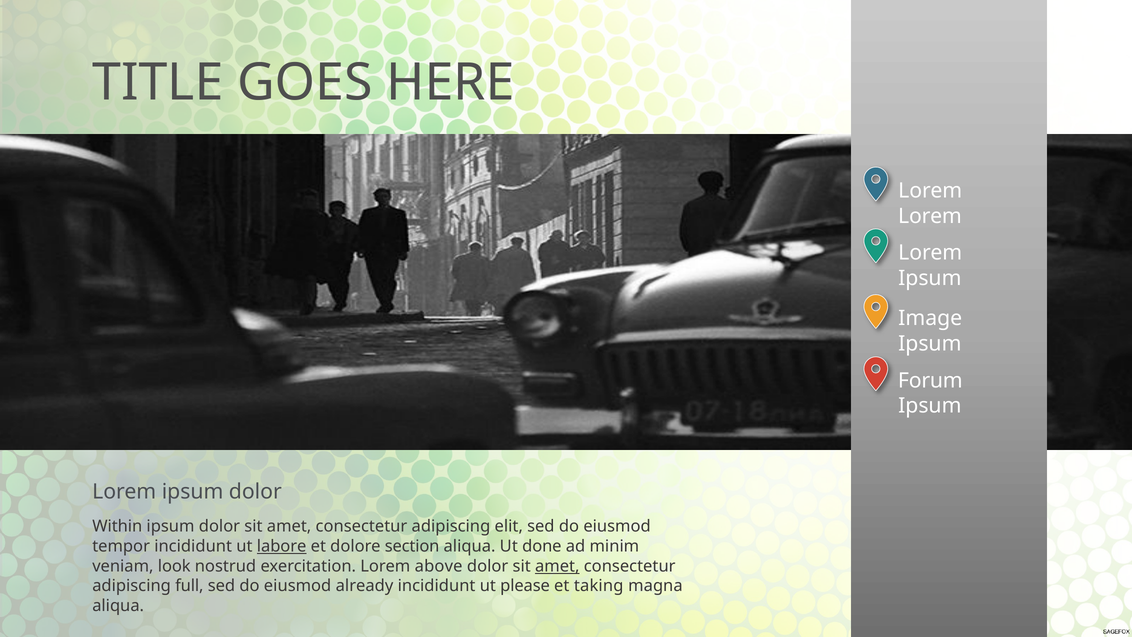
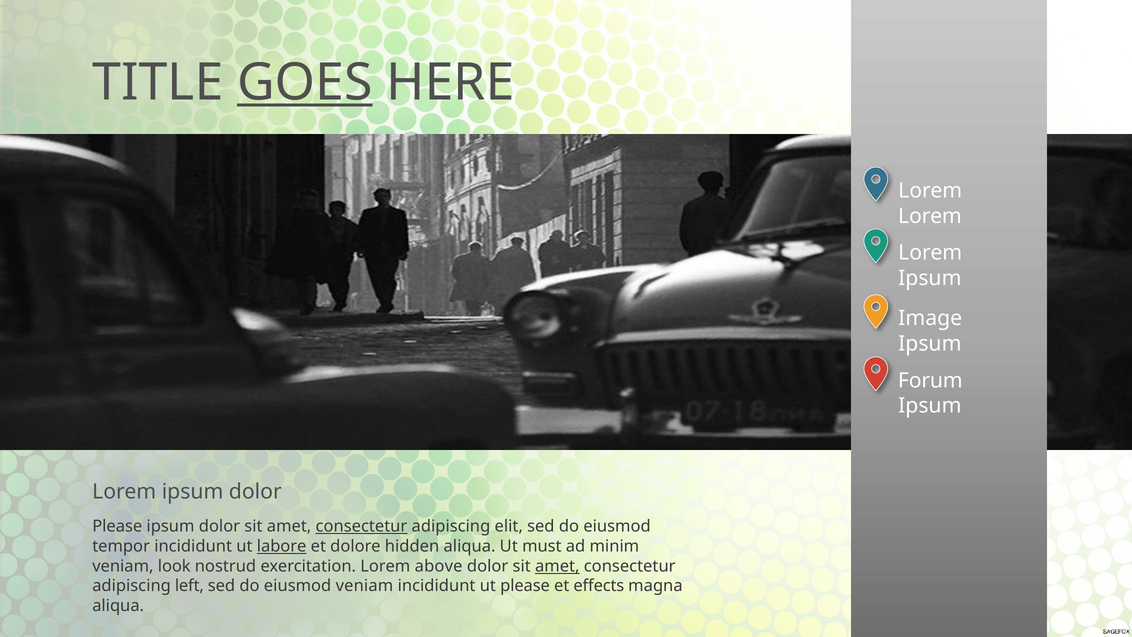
GOES underline: none -> present
Within at (117, 526): Within -> Please
consectetur at (361, 526) underline: none -> present
section: section -> hidden
done: done -> must
full: full -> left
eiusmod already: already -> veniam
taking: taking -> effects
